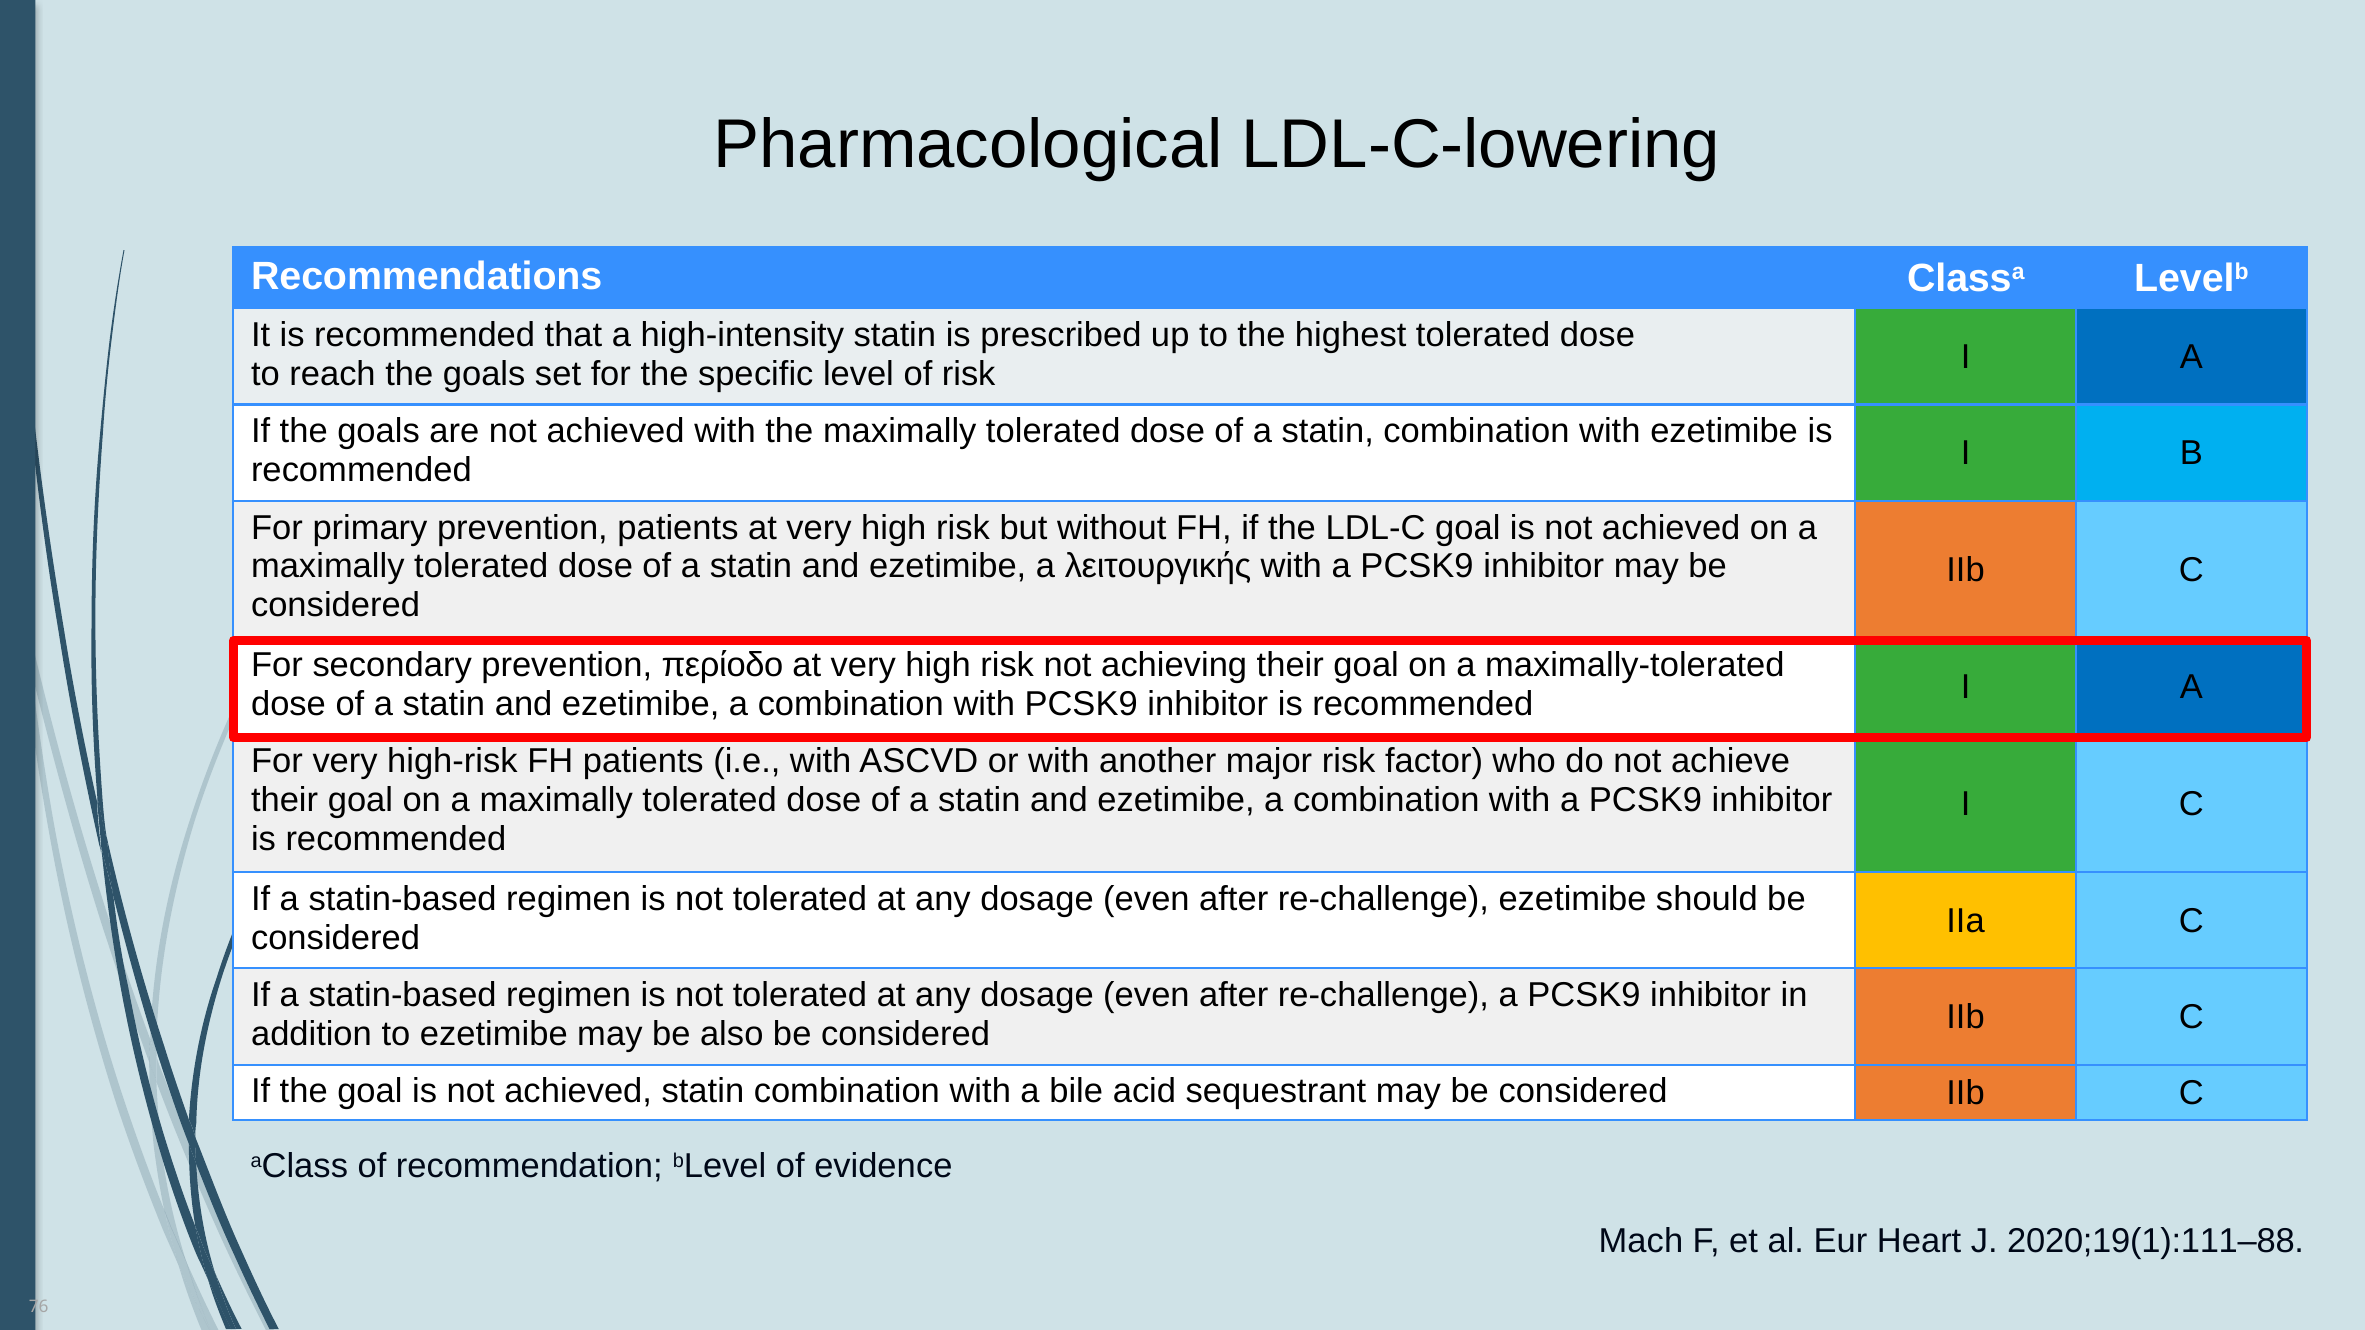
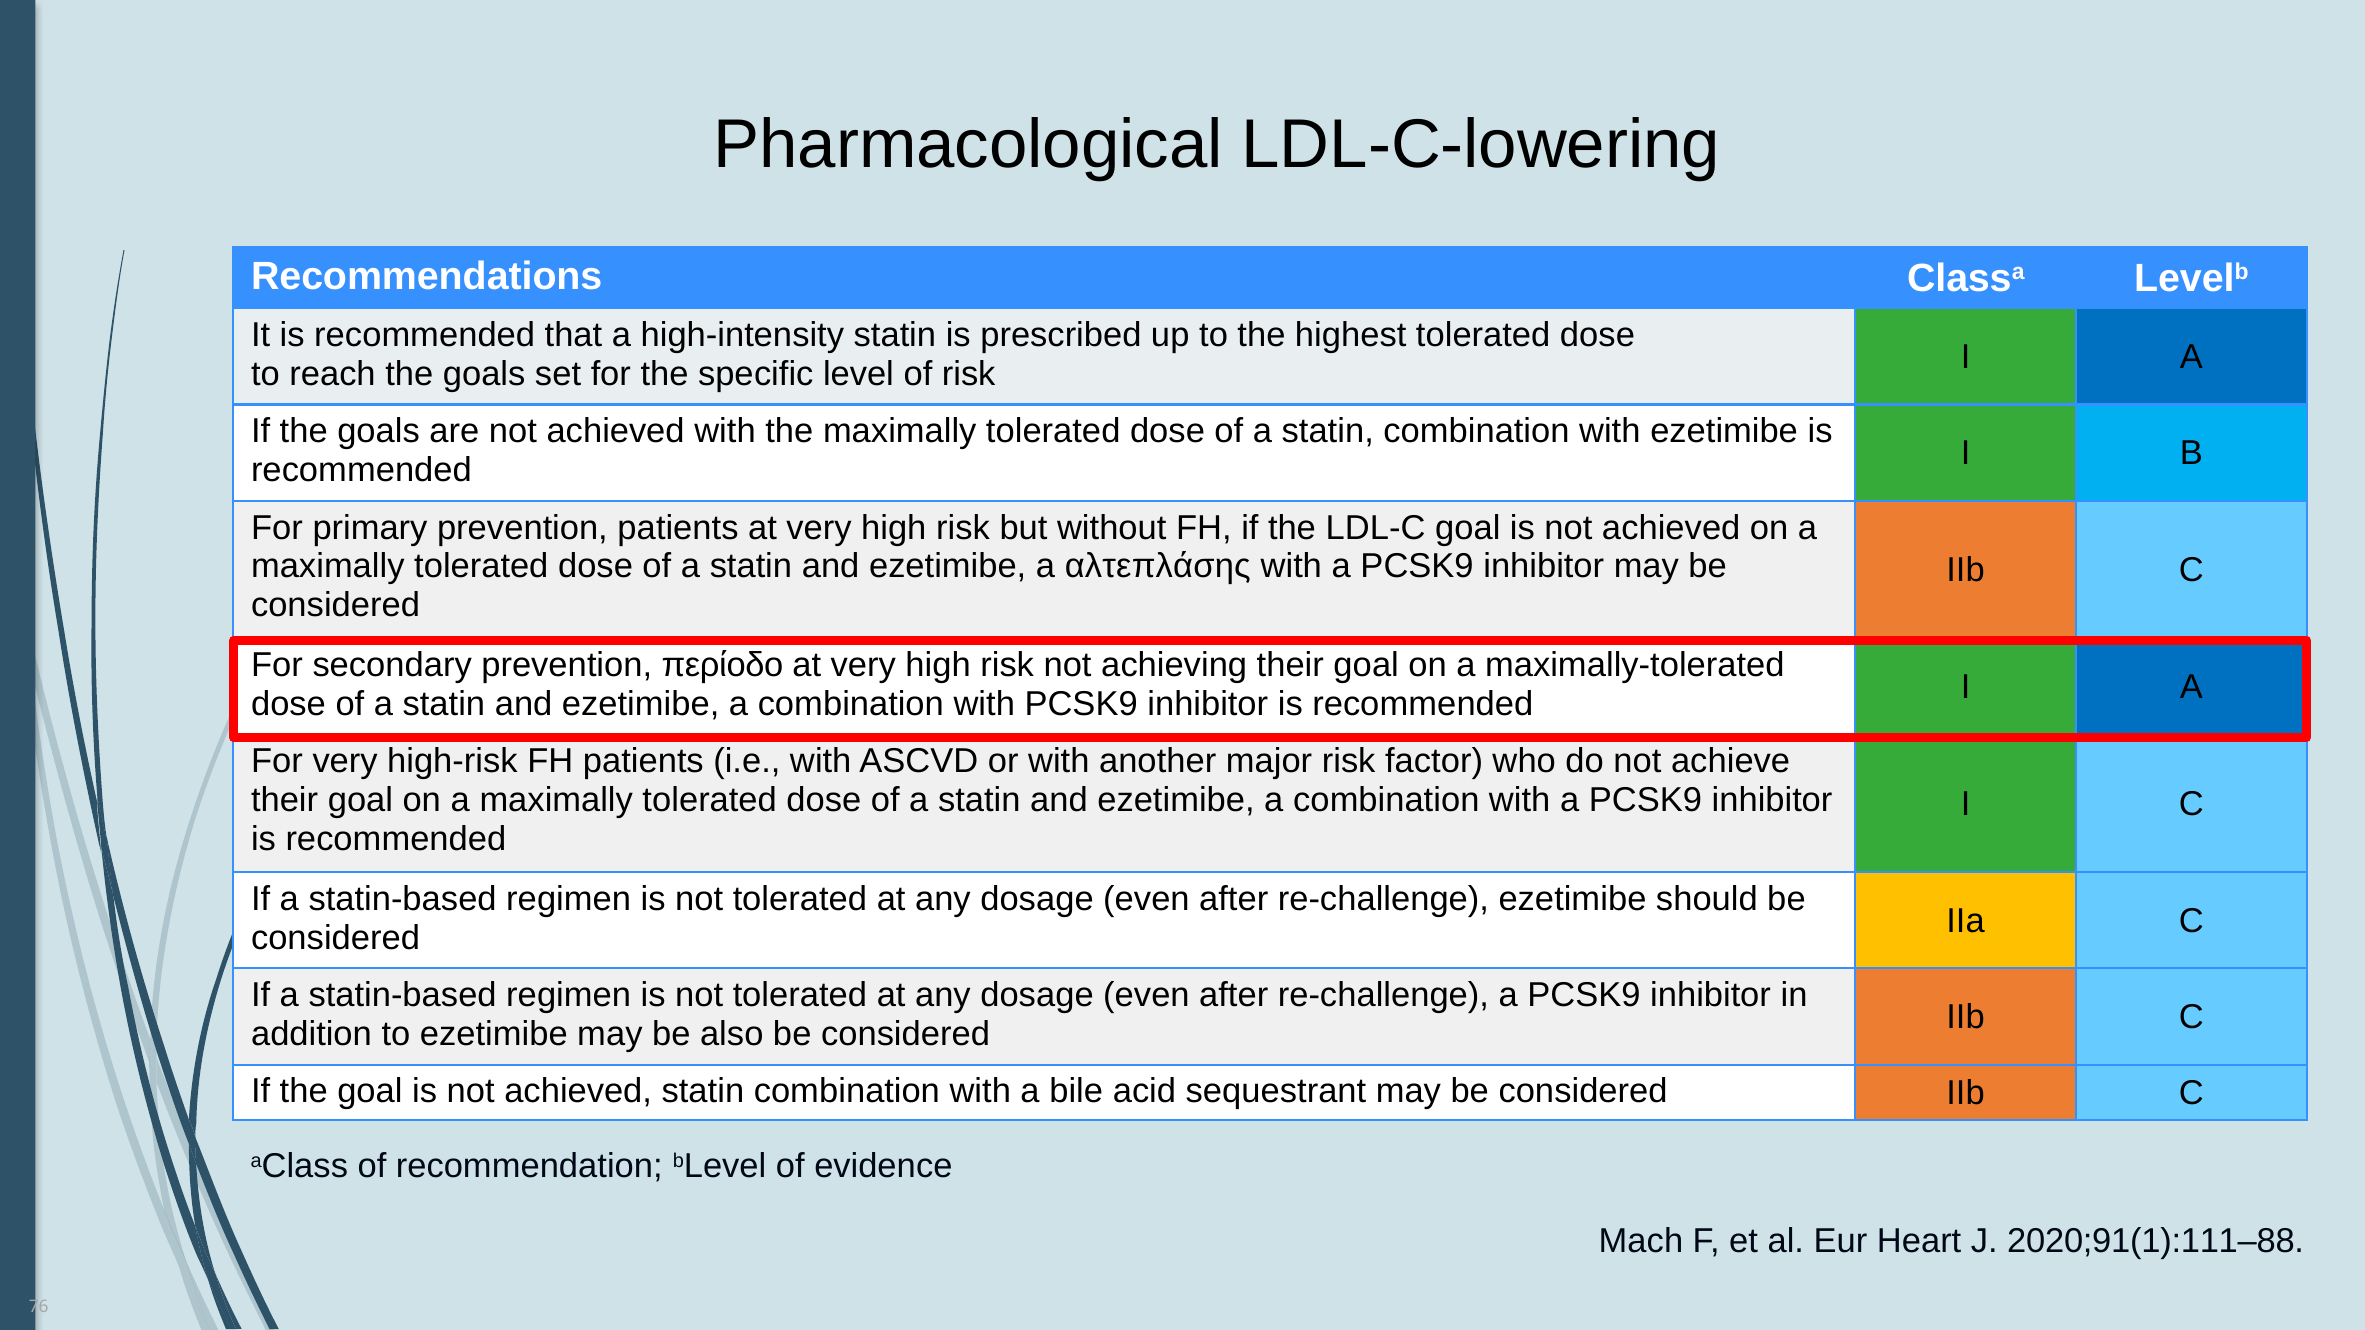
λειτουργικής: λειτουργικής -> αλτεπλάσης
2020;19(1):111–88: 2020;19(1):111–88 -> 2020;91(1):111–88
